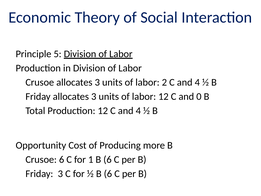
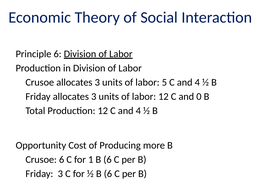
Principle 5: 5 -> 6
2: 2 -> 5
